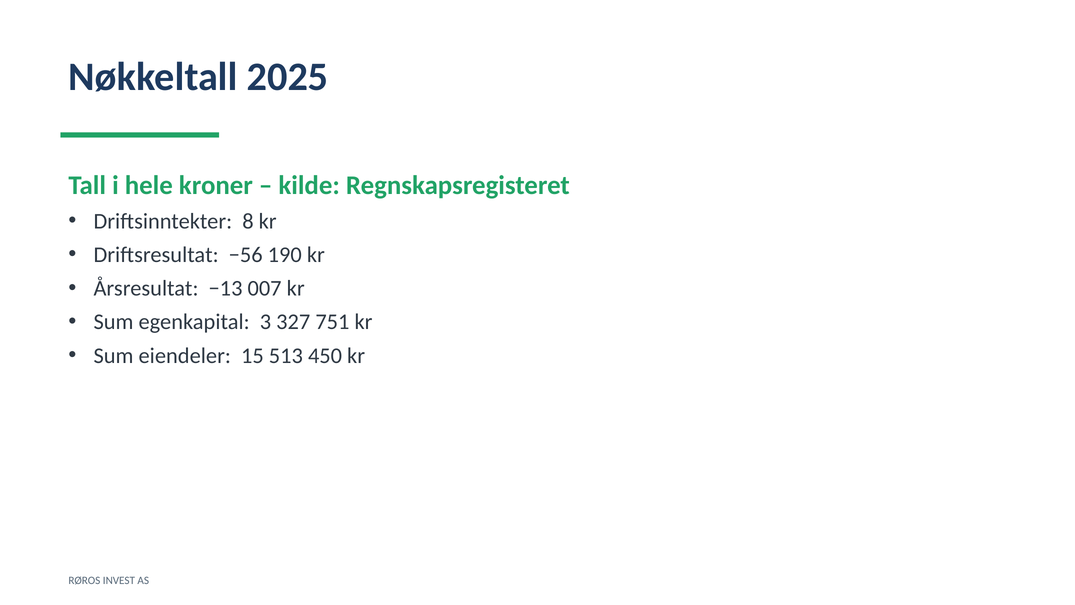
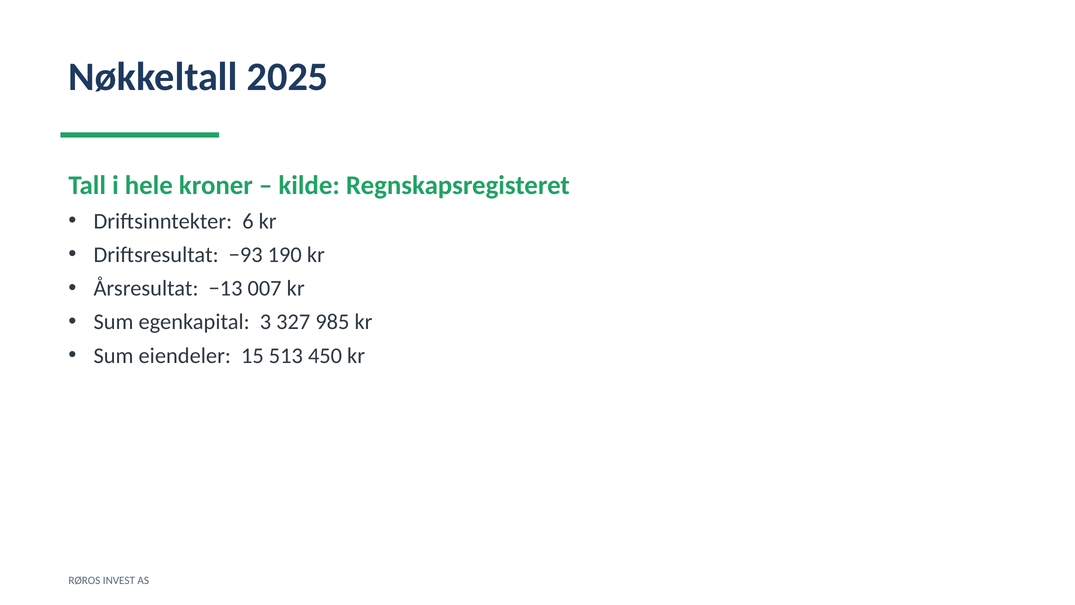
8: 8 -> 6
−56: −56 -> −93
751: 751 -> 985
